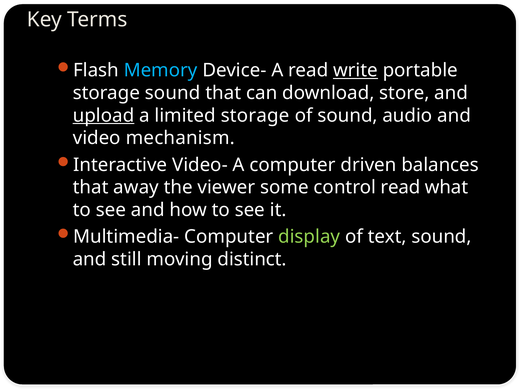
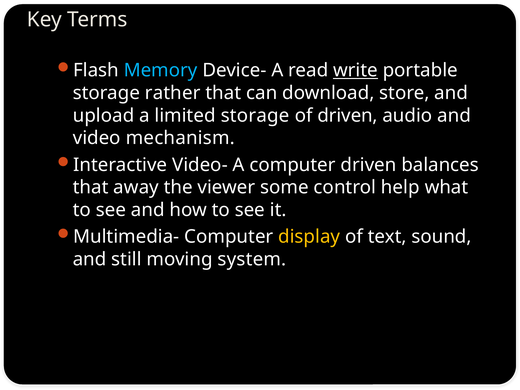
storage sound: sound -> rather
upload underline: present -> none
of sound: sound -> driven
control read: read -> help
display colour: light green -> yellow
distinct: distinct -> system
